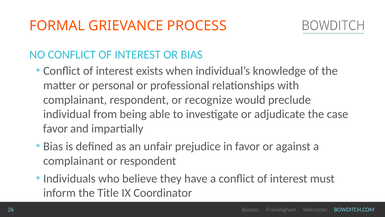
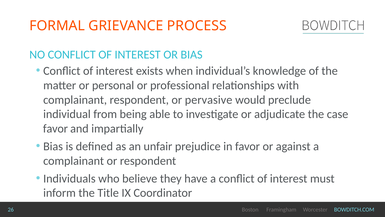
recognize: recognize -> pervasive
